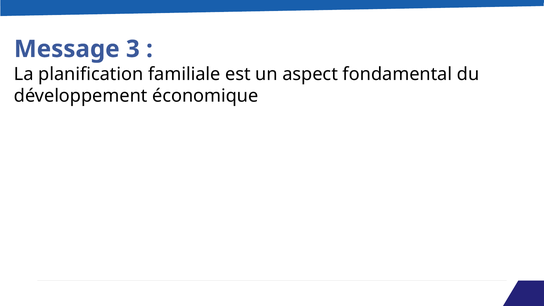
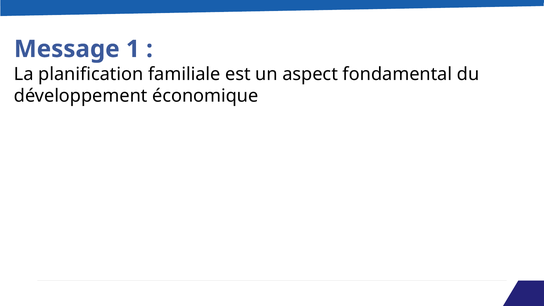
3: 3 -> 1
